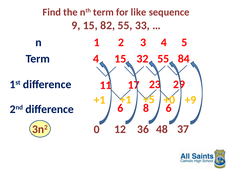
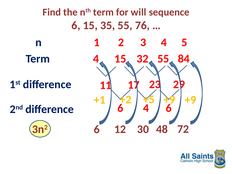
like: like -> will
9 at (76, 25): 9 -> 6
82: 82 -> 35
33: 33 -> 76
+1 +1: +1 -> +2
+5 +0: +0 -> +9
6 8: 8 -> 4
3n2 0: 0 -> 6
36: 36 -> 30
37: 37 -> 72
